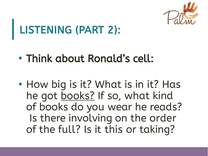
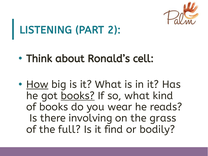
How underline: none -> present
order: order -> grass
this: this -> find
taking: taking -> bodily
